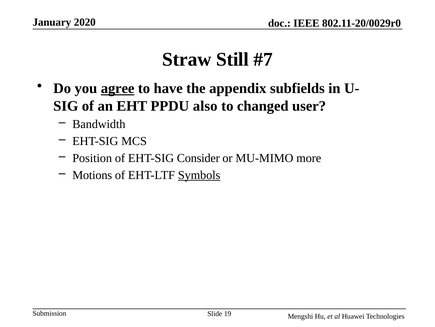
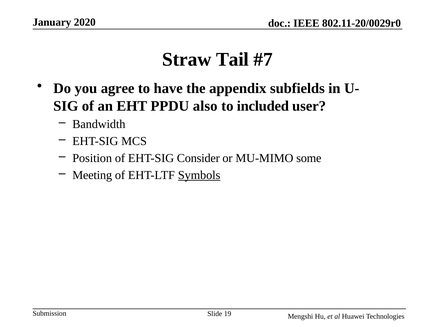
Still: Still -> Tail
agree underline: present -> none
changed: changed -> included
more: more -> some
Motions: Motions -> Meeting
